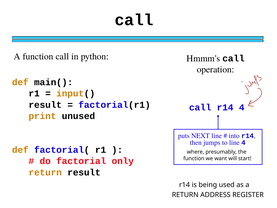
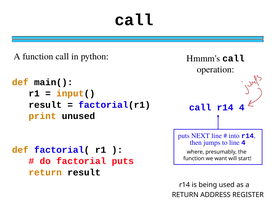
factorial only: only -> puts
